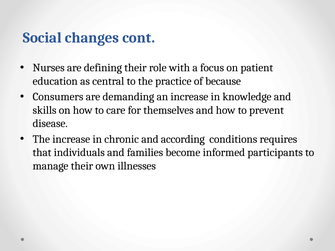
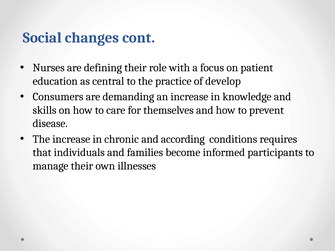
because: because -> develop
